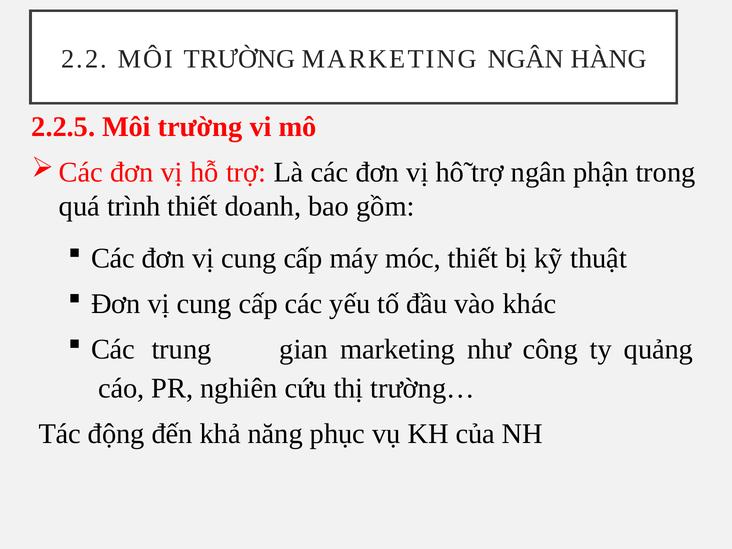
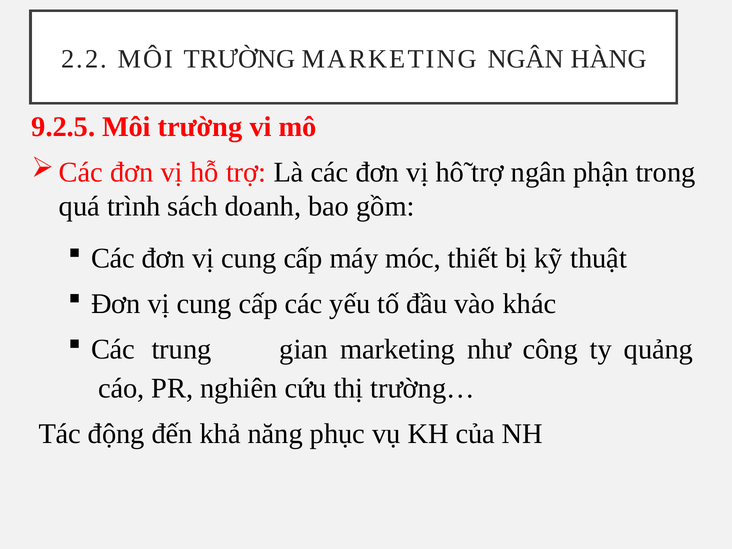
2.2.5: 2.2.5 -> 9.2.5
trình thiết: thiết -> sách
